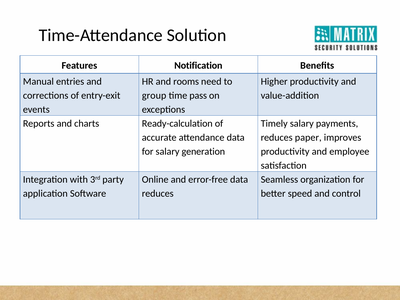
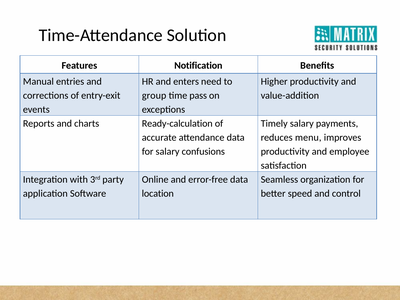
rooms: rooms -> enters
paper: paper -> menu
generation: generation -> confusions
reduces at (158, 194): reduces -> location
